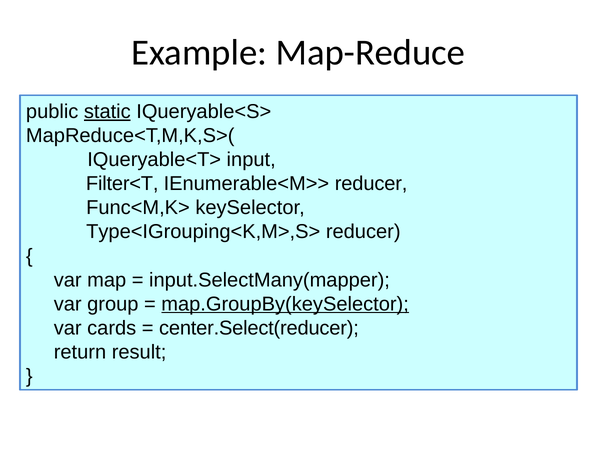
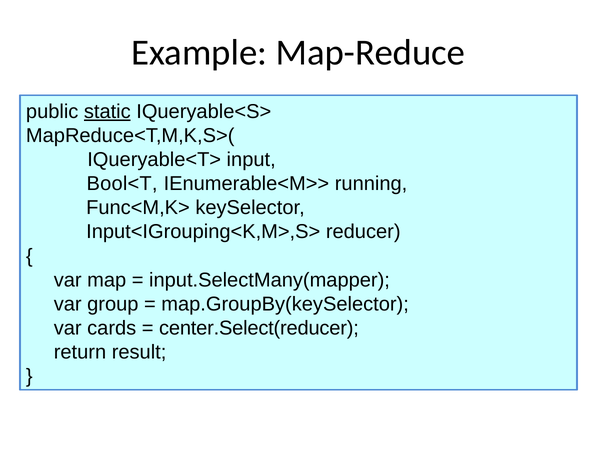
Filter<T: Filter<T -> Bool<T
IEnumerable<M>> reducer: reducer -> running
Type<IGrouping<K,M>,S>: Type<IGrouping<K,M>,S> -> Input<IGrouping<K,M>,S>
map.GroupBy(keySelector underline: present -> none
